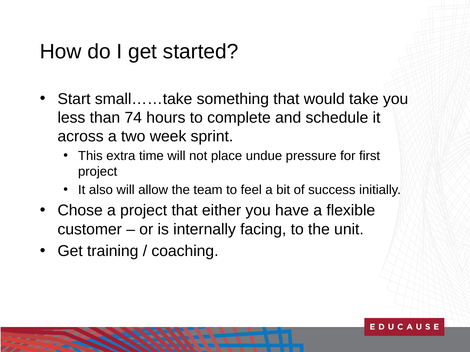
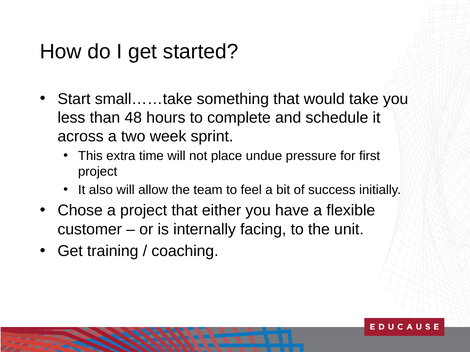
74: 74 -> 48
